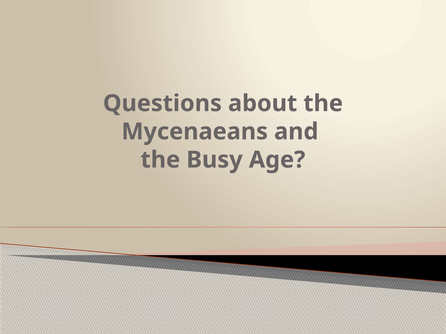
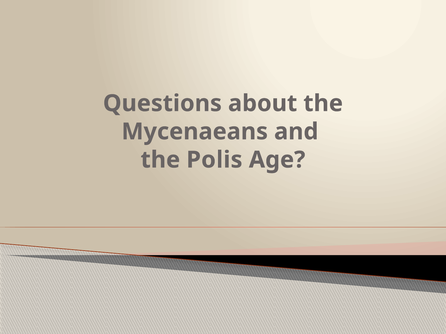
Busy: Busy -> Polis
